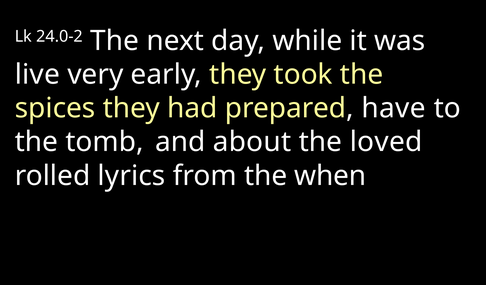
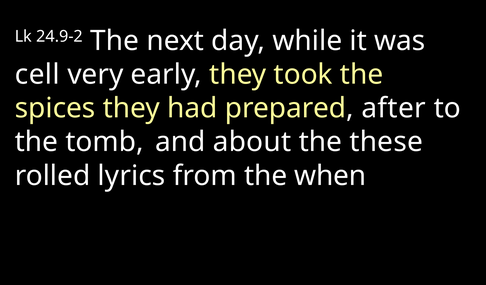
24.0-2: 24.0-2 -> 24.9-2
live: live -> cell
have: have -> after
loved: loved -> these
